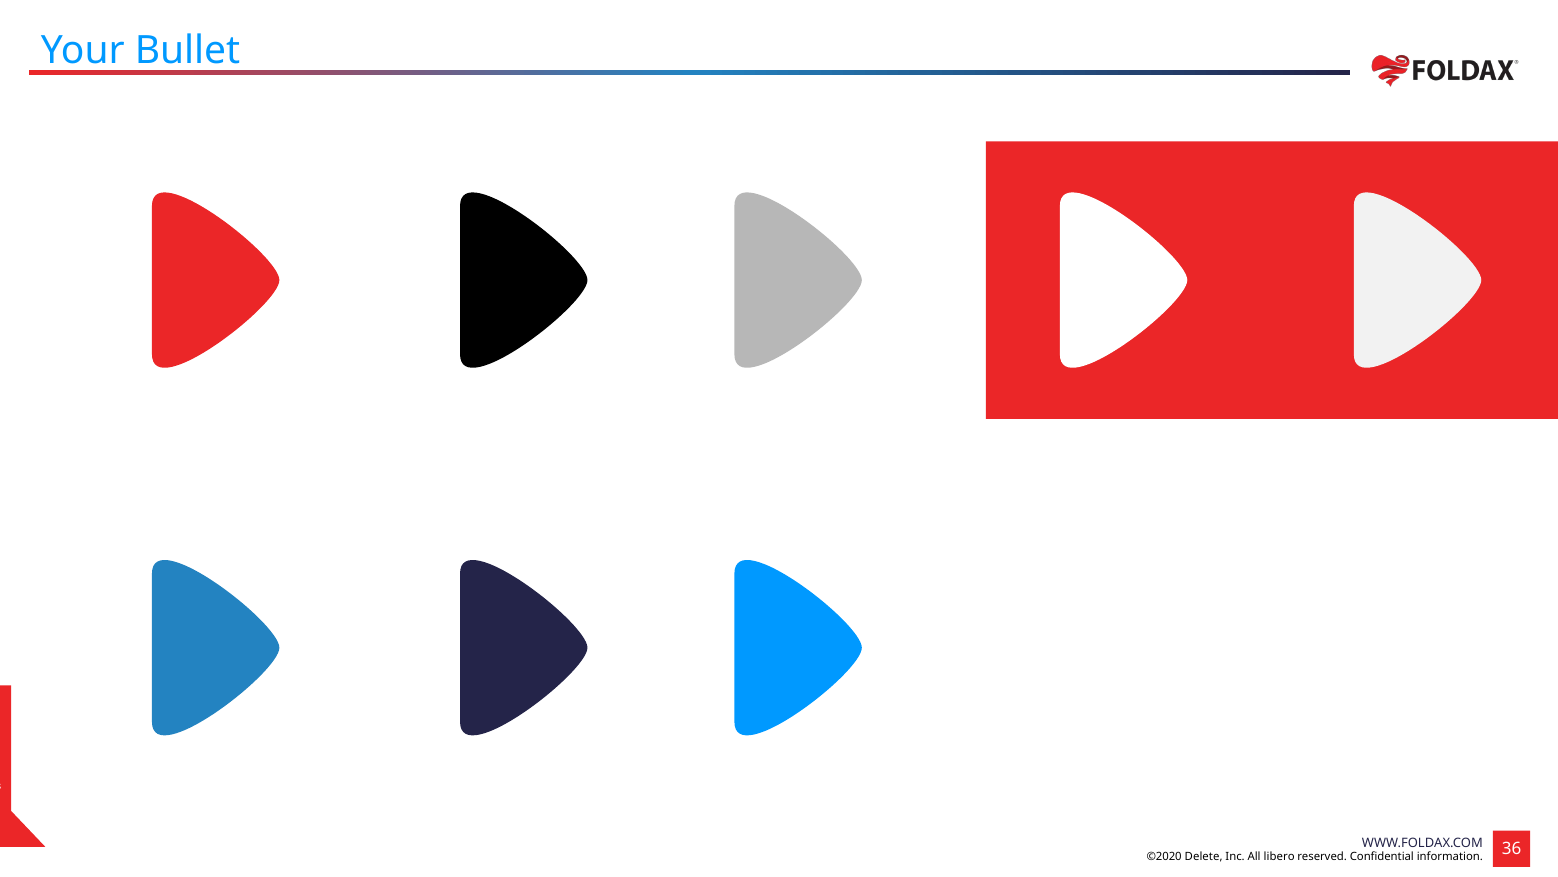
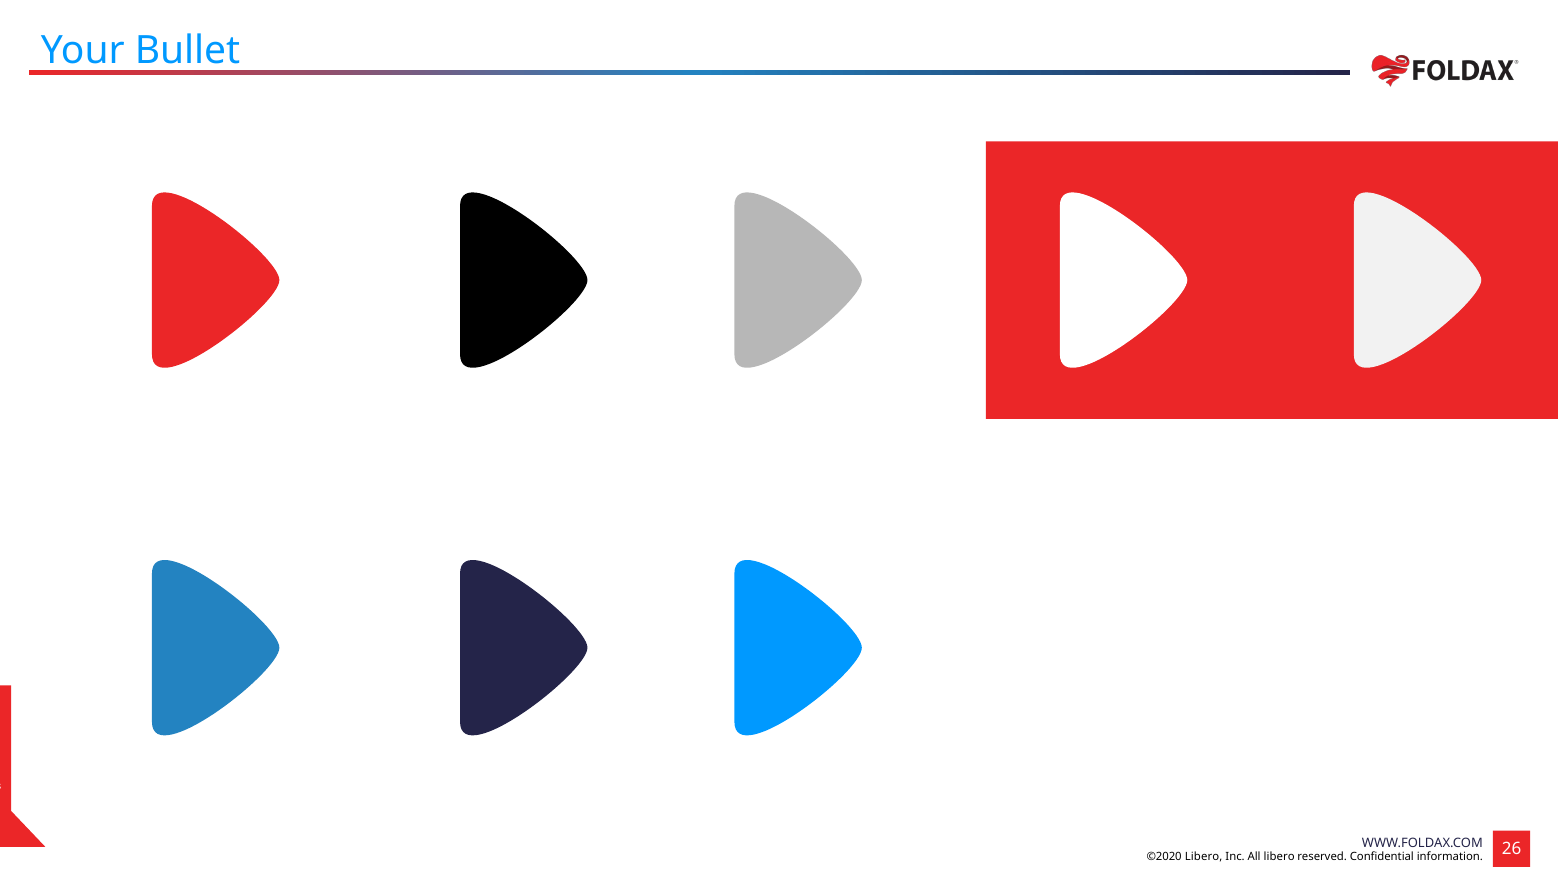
©2020 Delete: Delete -> Libero
36: 36 -> 26
